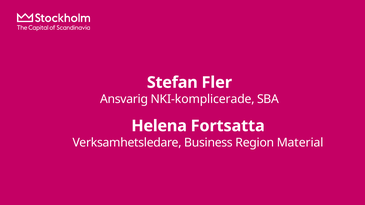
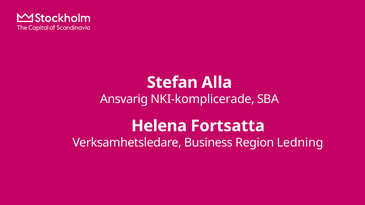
Fler: Fler -> Alla
Material: Material -> Ledning
